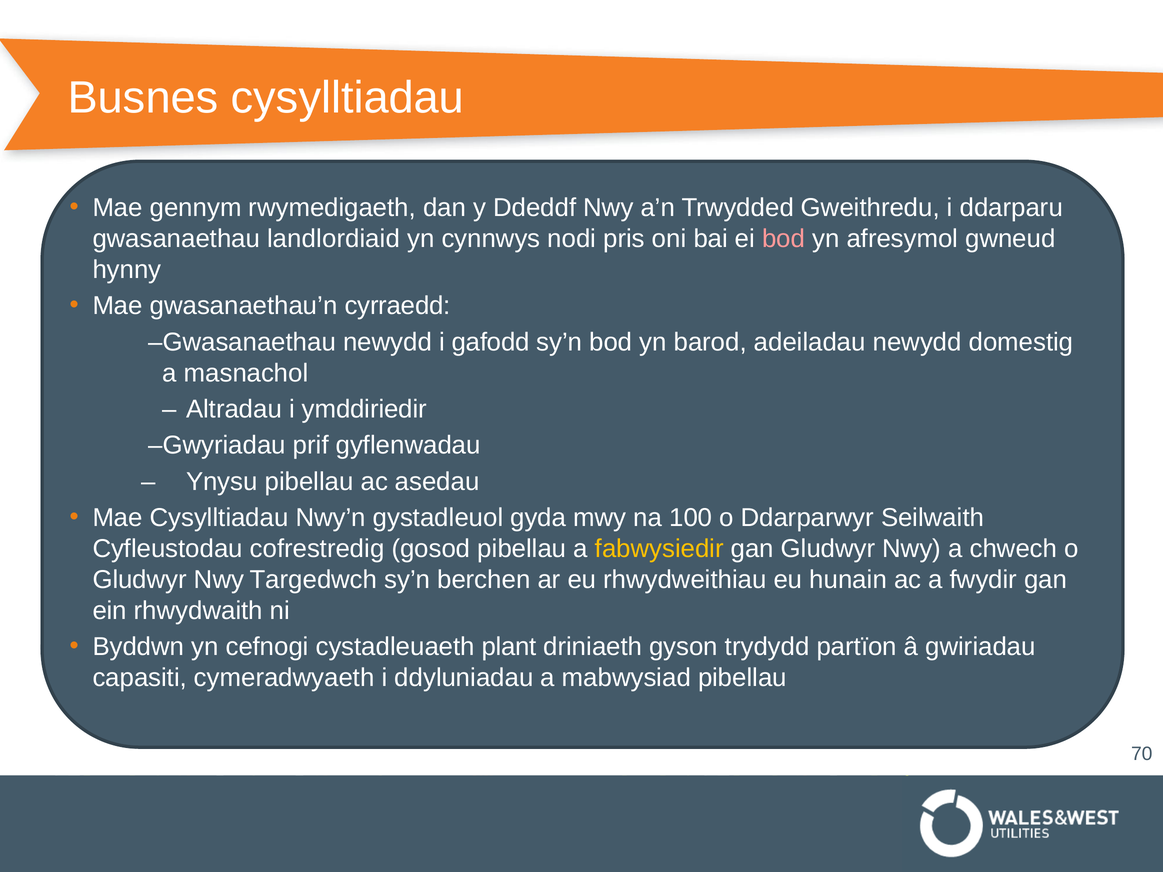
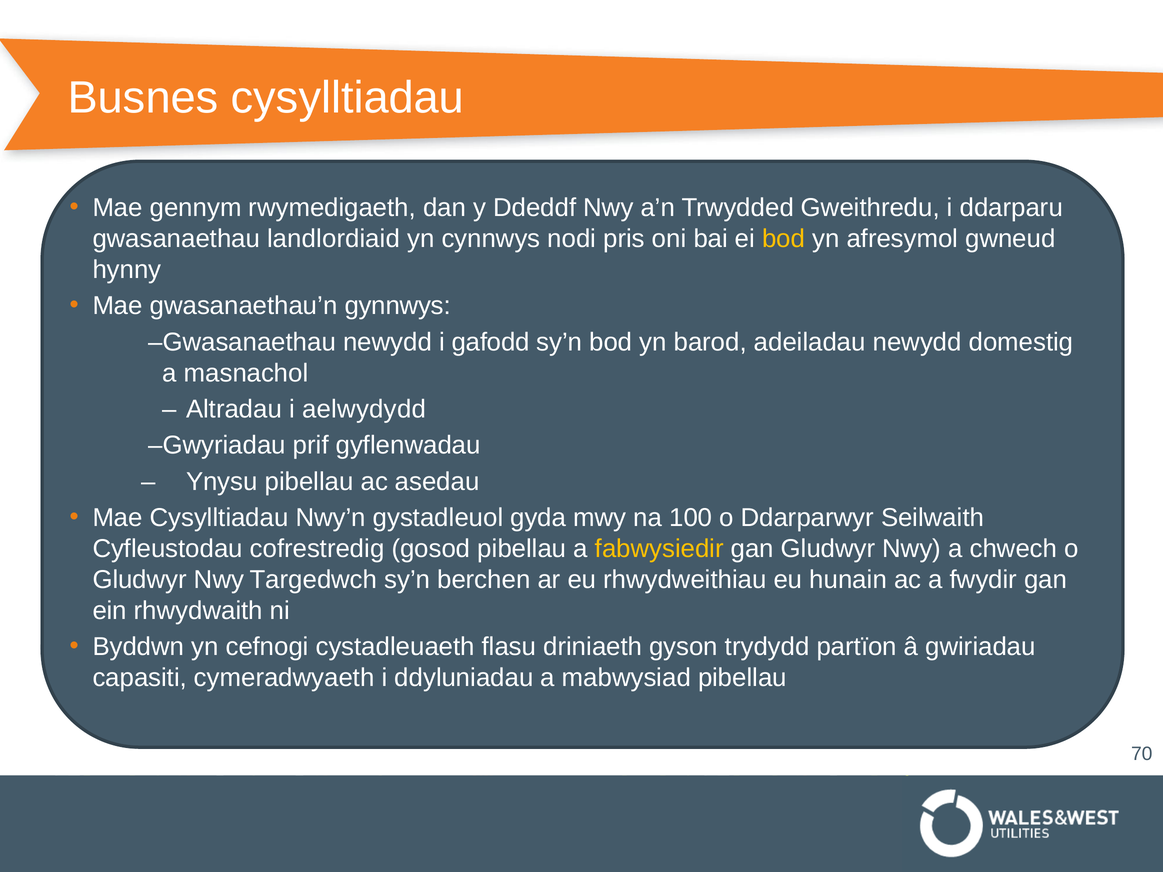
bod at (784, 239) colour: pink -> yellow
cyrraedd: cyrraedd -> gynnwys
ymddiriedir: ymddiriedir -> aelwydydd
plant: plant -> flasu
